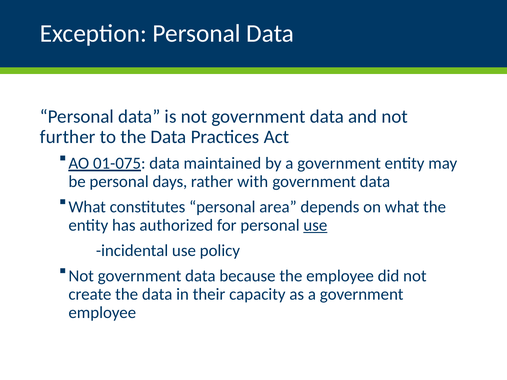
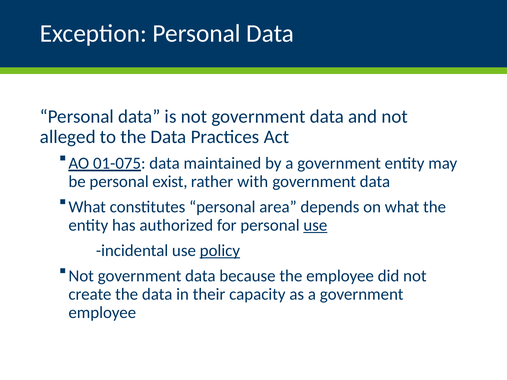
further: further -> alleged
days: days -> exist
policy underline: none -> present
